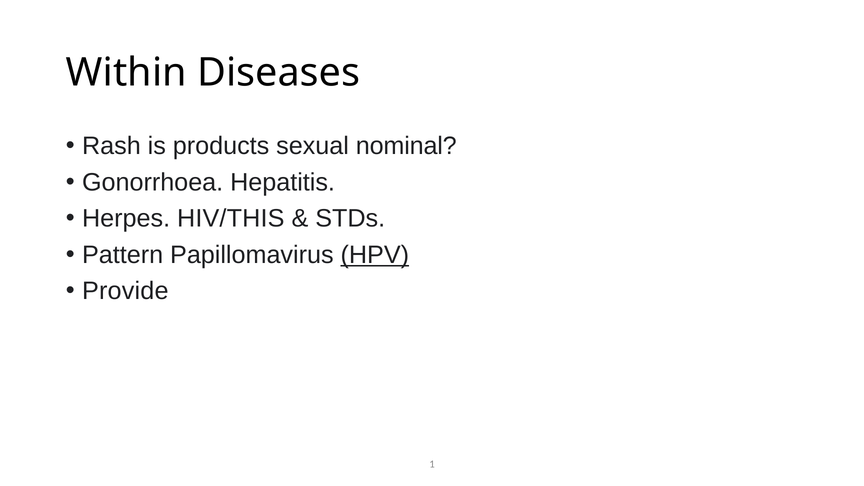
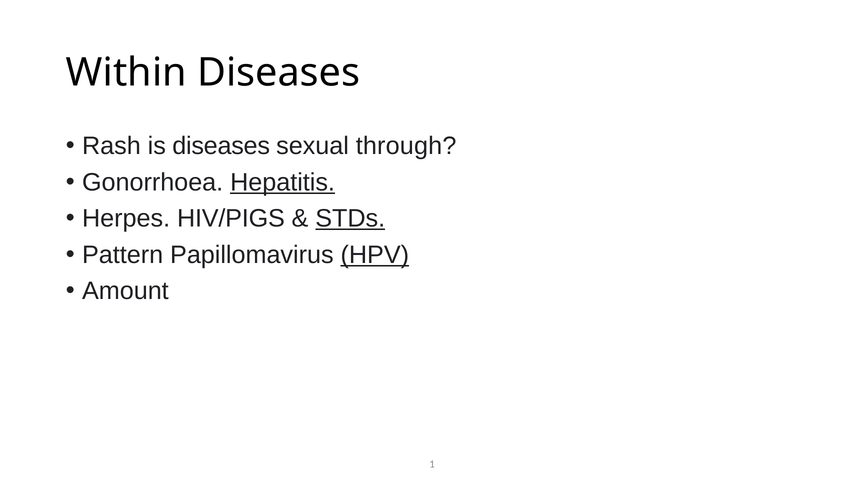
is products: products -> diseases
nominal: nominal -> through
Hepatitis underline: none -> present
HIV/THIS: HIV/THIS -> HIV/PIGS
STDs underline: none -> present
Provide: Provide -> Amount
